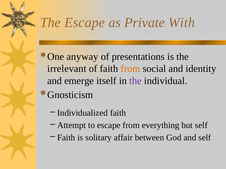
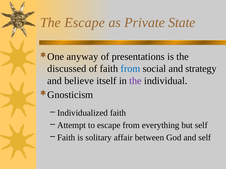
With: With -> State
irrelevant: irrelevant -> discussed
from at (130, 69) colour: orange -> blue
identity: identity -> strategy
emerge: emerge -> believe
